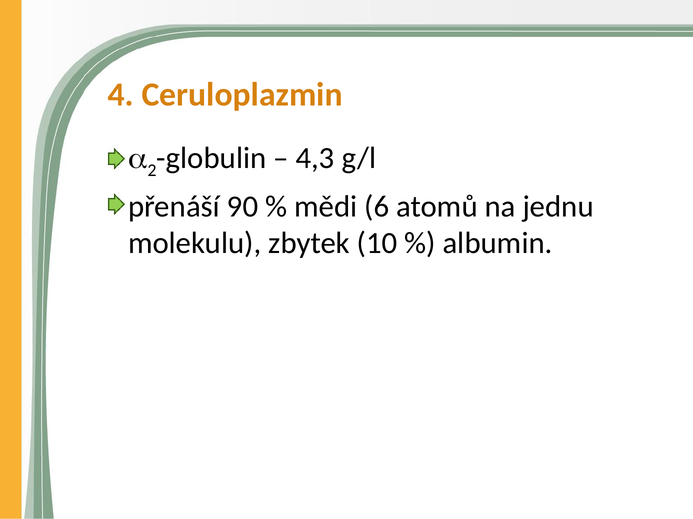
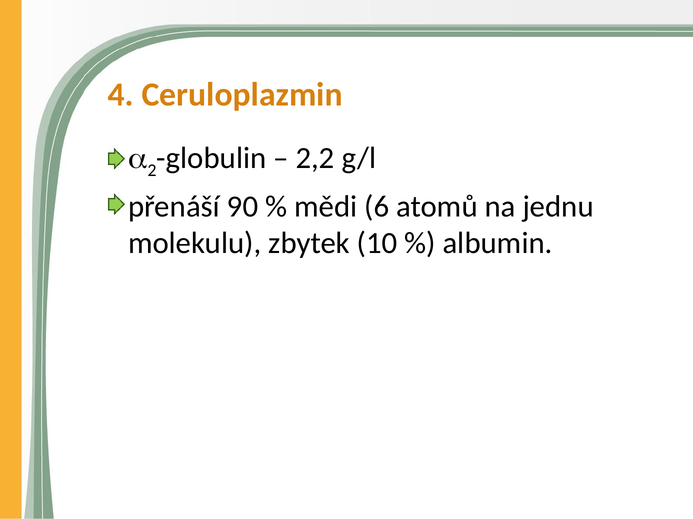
4,3: 4,3 -> 2,2
